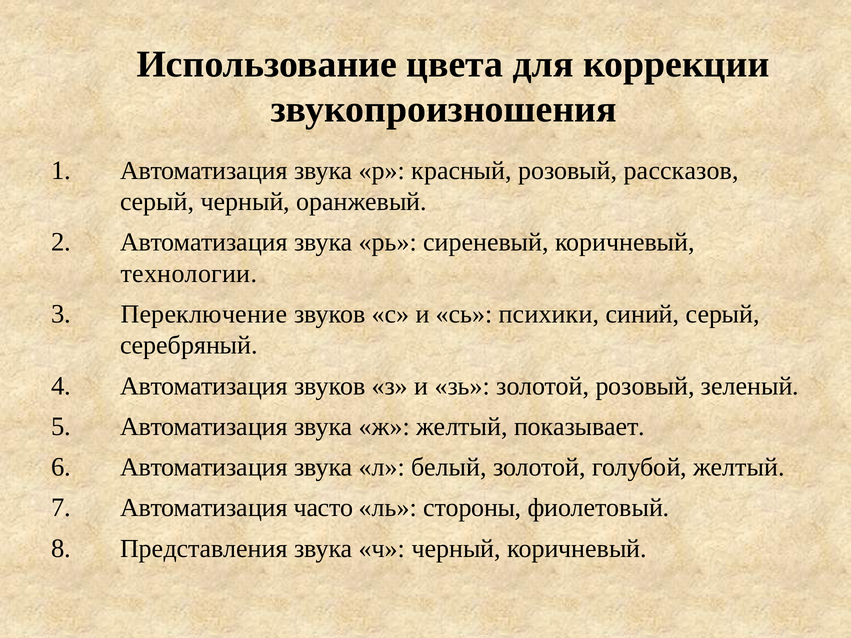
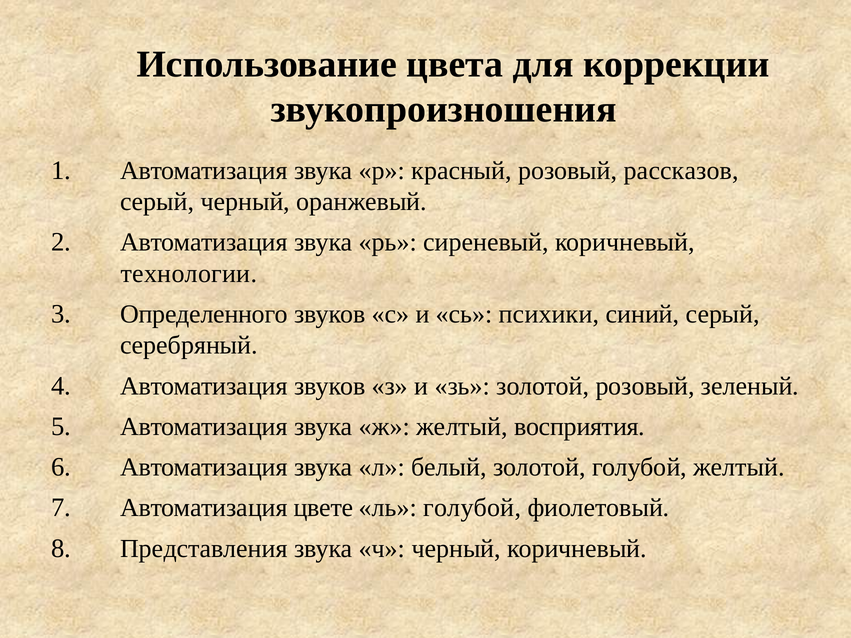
Переключение: Переключение -> Определенного
показывает: показывает -> восприятия
часто: часто -> цвете
ль стороны: стороны -> голубой
